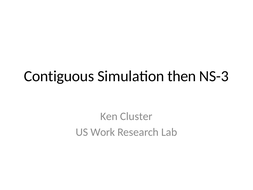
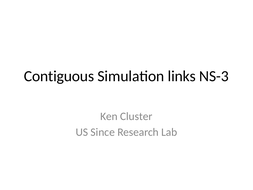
then: then -> links
Work: Work -> Since
